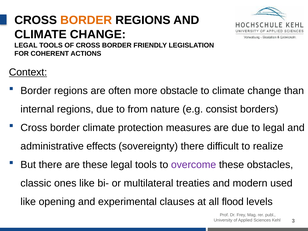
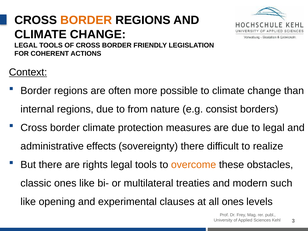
obstacle: obstacle -> possible
are these: these -> rights
overcome colour: purple -> orange
used: used -> such
all flood: flood -> ones
